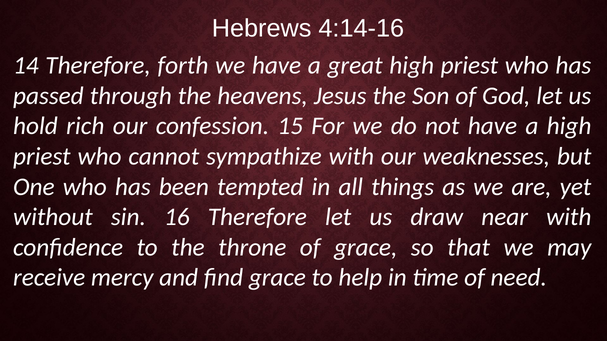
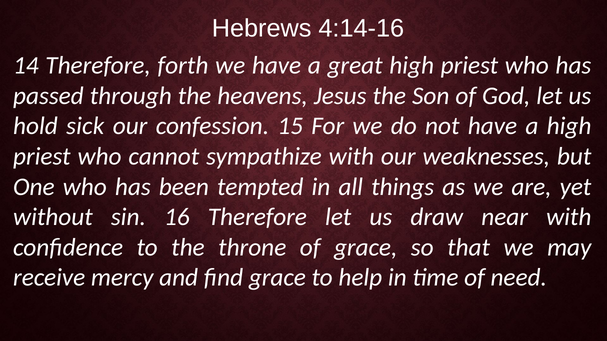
rich: rich -> sick
